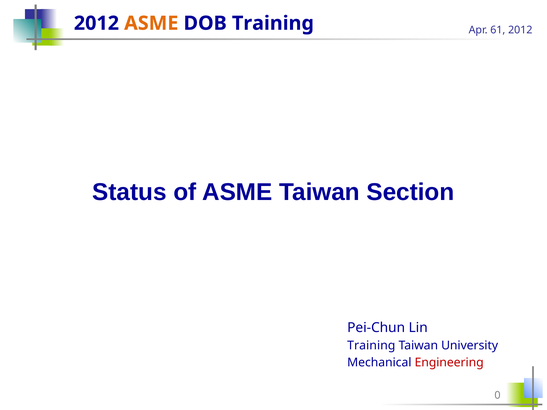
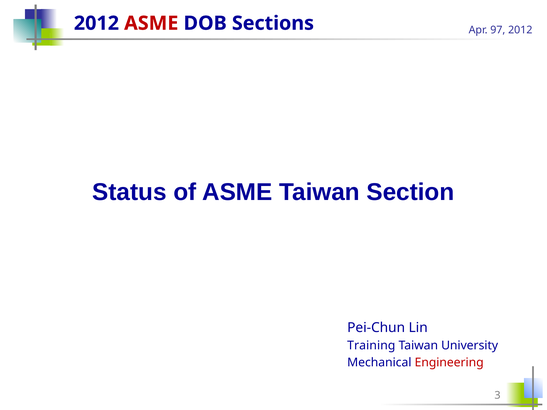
ASME at (151, 23) colour: orange -> red
DOB Training: Training -> Sections
61: 61 -> 97
0: 0 -> 3
